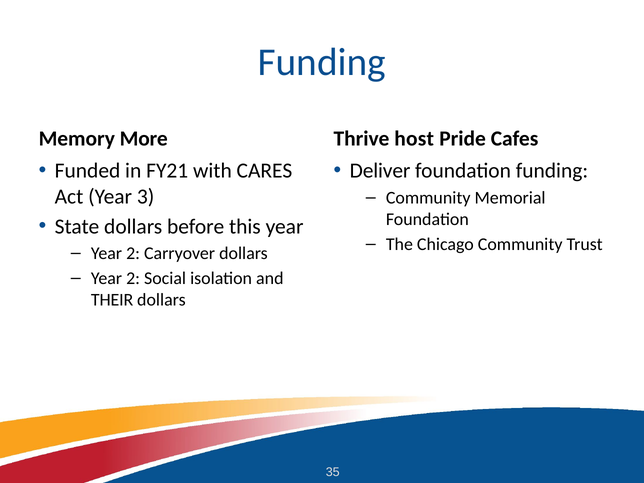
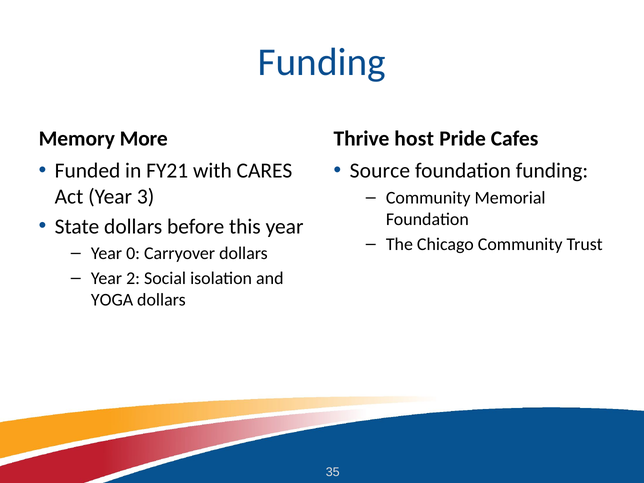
Deliver: Deliver -> Source
2 at (133, 254): 2 -> 0
THEIR: THEIR -> YOGA
